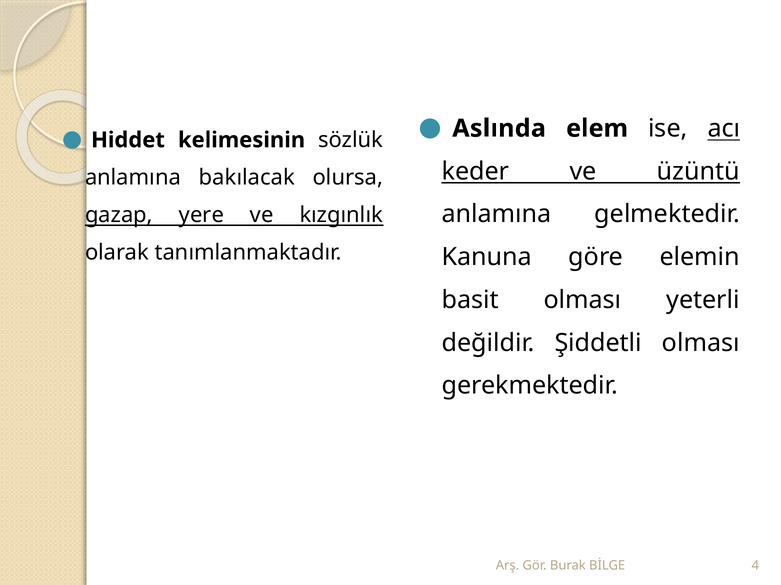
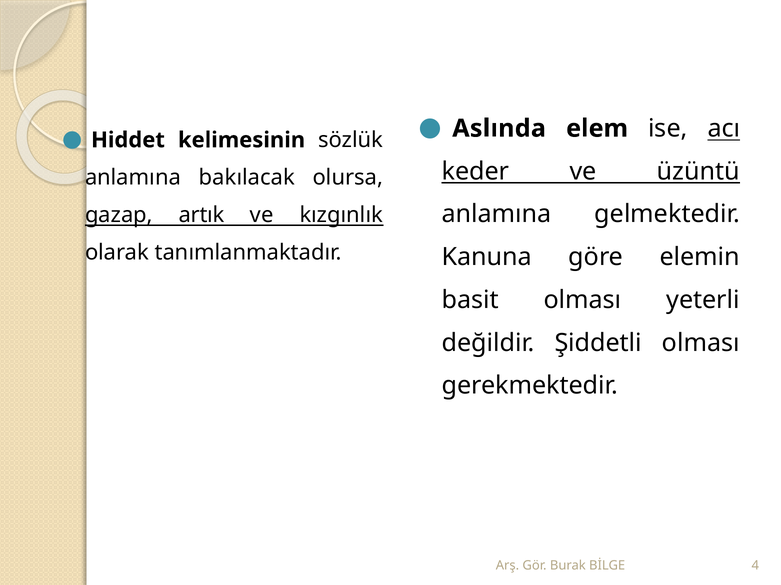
yere: yere -> artık
